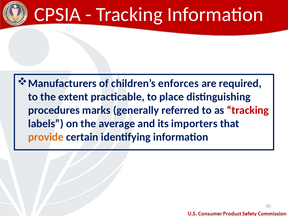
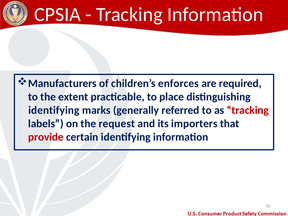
procedures at (54, 110): procedures -> identifying
average: average -> request
provide colour: orange -> red
